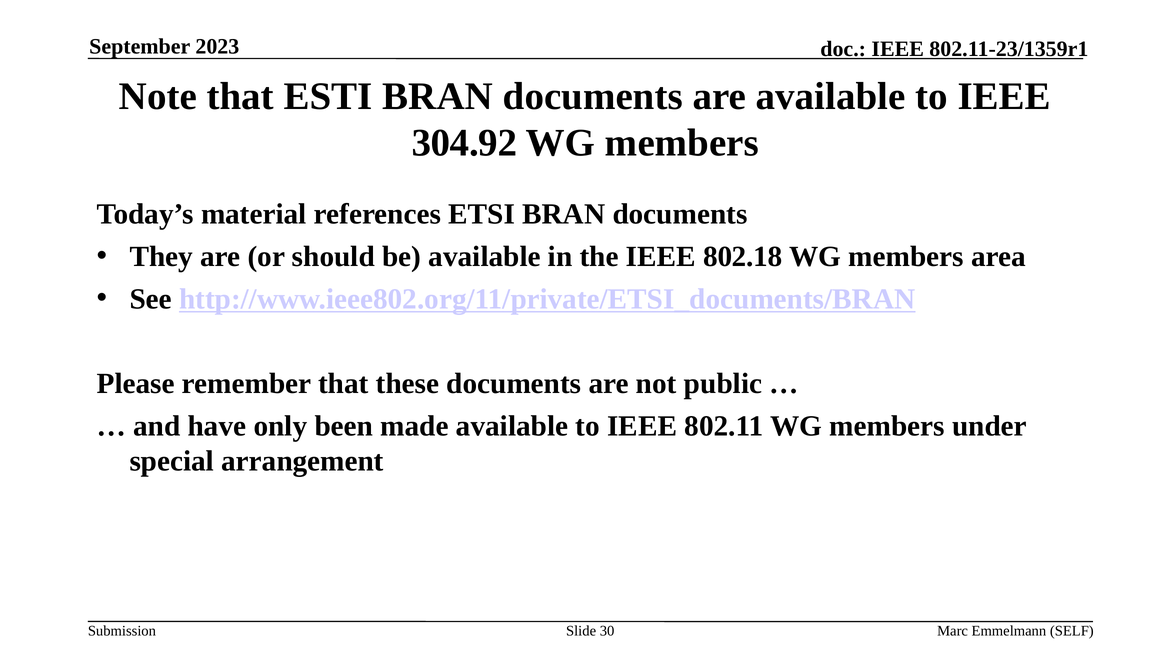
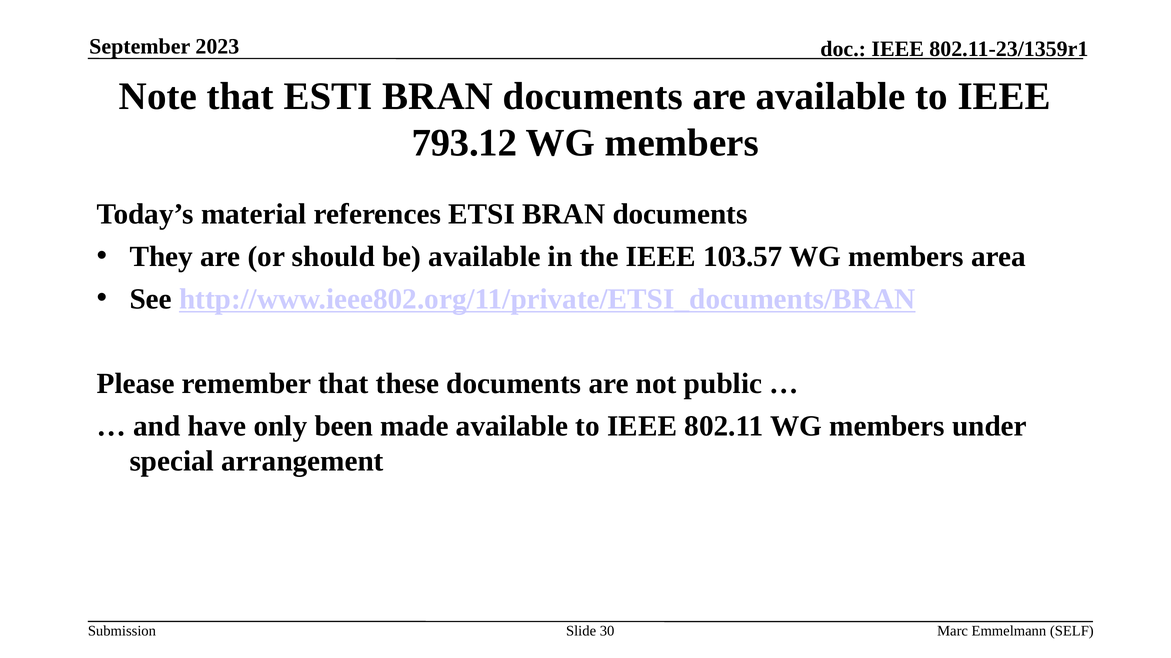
304.92: 304.92 -> 793.12
802.18: 802.18 -> 103.57
